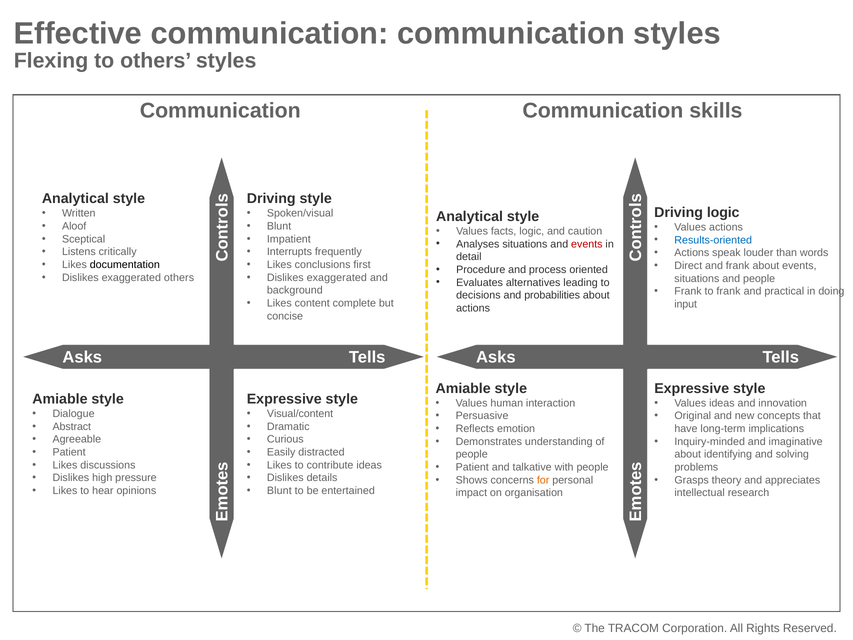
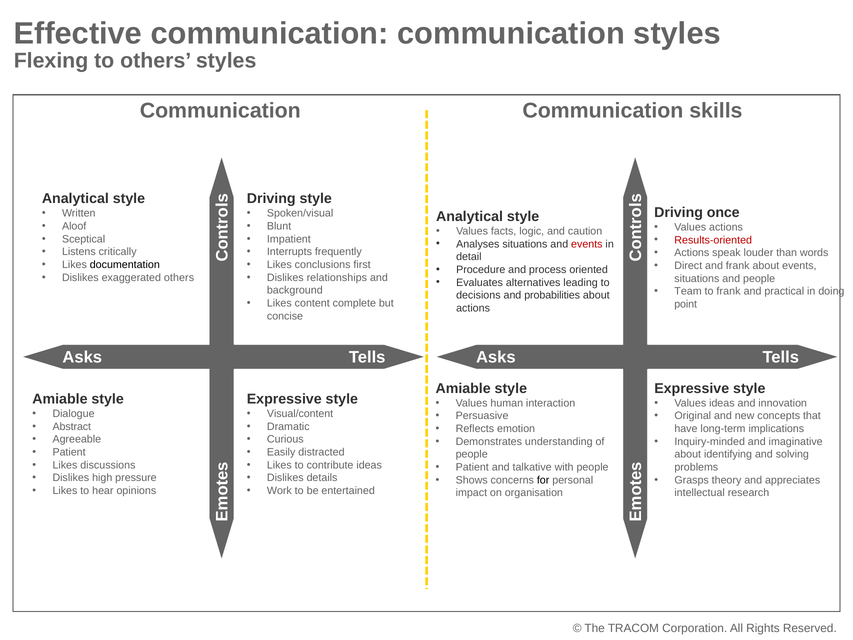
Driving logic: logic -> once
Results-oriented colour: blue -> red
exaggerated at (337, 277): exaggerated -> relationships
Frank at (688, 291): Frank -> Team
input: input -> point
for colour: orange -> black
Blunt at (279, 491): Blunt -> Work
